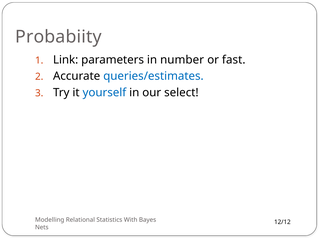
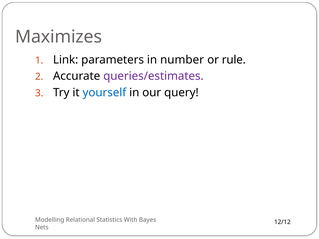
Probabiity: Probabiity -> Maximizes
fast: fast -> rule
queries/estimates colour: blue -> purple
select: select -> query
